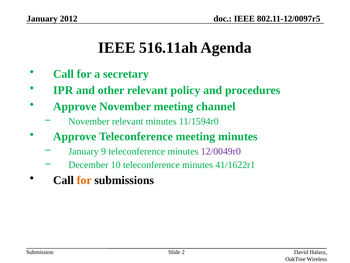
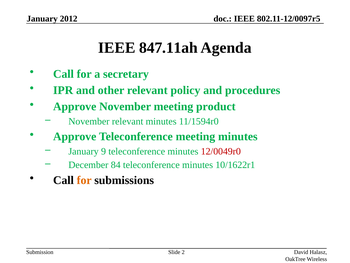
516.11ah: 516.11ah -> 847.11ah
channel: channel -> product
12/0049r0 colour: purple -> red
10: 10 -> 84
41/1622r1: 41/1622r1 -> 10/1622r1
